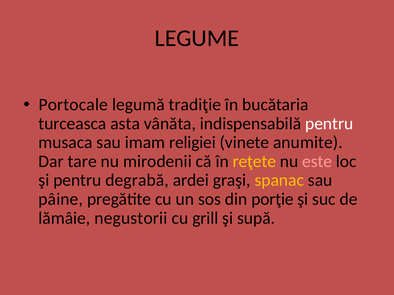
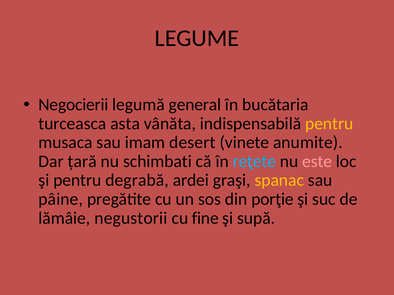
Portocale: Portocale -> Negocierii
tradiţie: tradiţie -> general
pentru at (329, 124) colour: white -> yellow
religiei: religiei -> desert
tare: tare -> țară
mirodenii: mirodenii -> schimbati
reţete colour: yellow -> light blue
grill: grill -> fine
